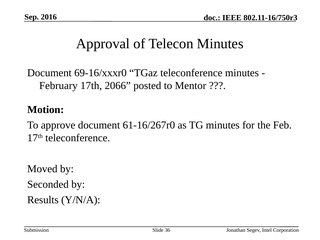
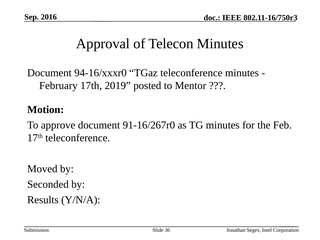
69-16/xxxr0: 69-16/xxxr0 -> 94-16/xxxr0
2066: 2066 -> 2019
61-16/267r0: 61-16/267r0 -> 91-16/267r0
